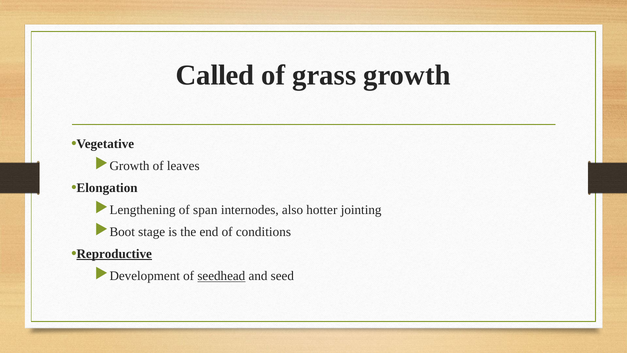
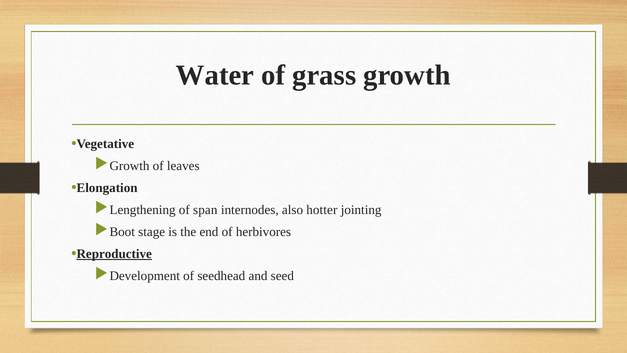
Called: Called -> Water
conditions: conditions -> herbivores
seedhead underline: present -> none
